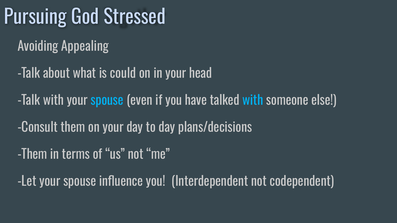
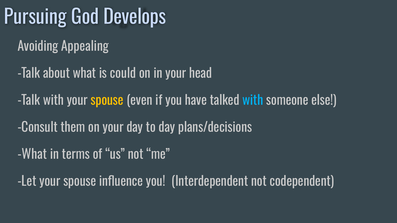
Stressed: Stressed -> Develops
spouse at (107, 101) colour: light blue -> yellow
Them at (32, 155): Them -> What
